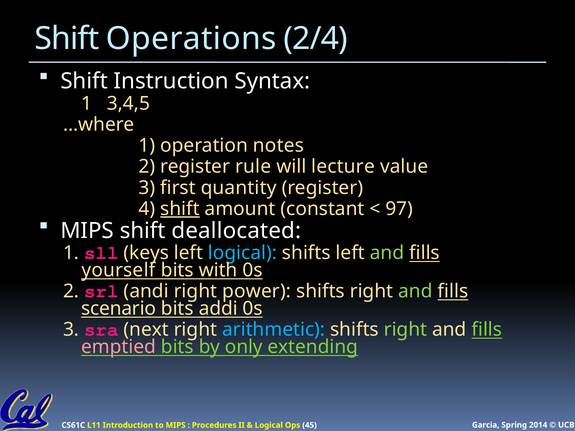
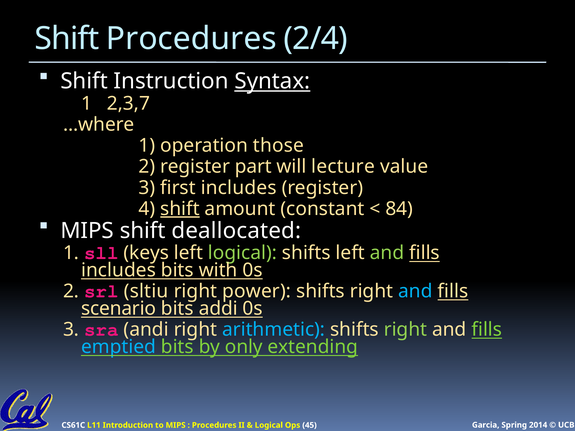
Shift Operations: Operations -> Procedures
Syntax underline: none -> present
3,4,5: 3,4,5 -> 2,3,7
notes: notes -> those
rule: rule -> part
first quantity: quantity -> includes
97: 97 -> 84
logical at (243, 253) colour: light blue -> light green
yourself at (118, 270): yourself -> includes
andi: andi -> sltiu
and at (415, 291) colour: light green -> light blue
next: next -> andi
emptied colour: pink -> light blue
